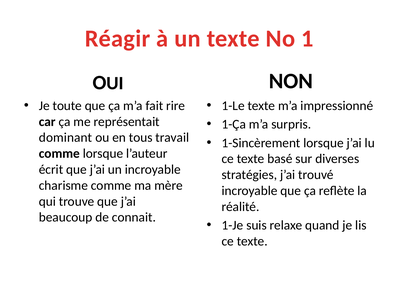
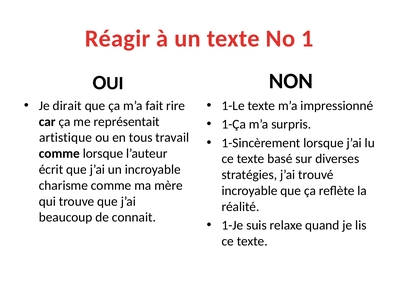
toute: toute -> dirait
dominant: dominant -> artistique
